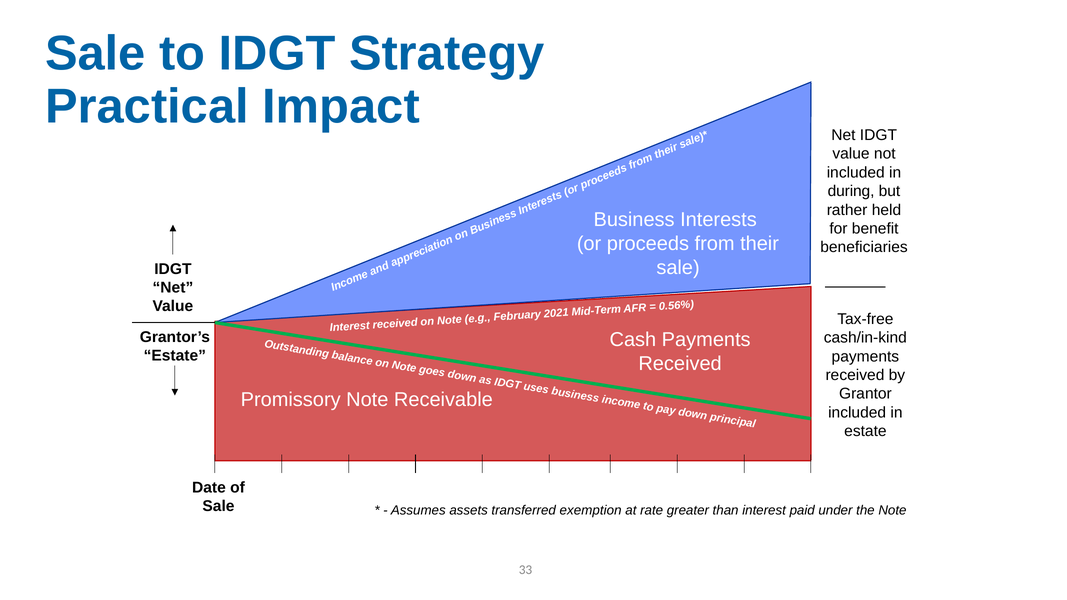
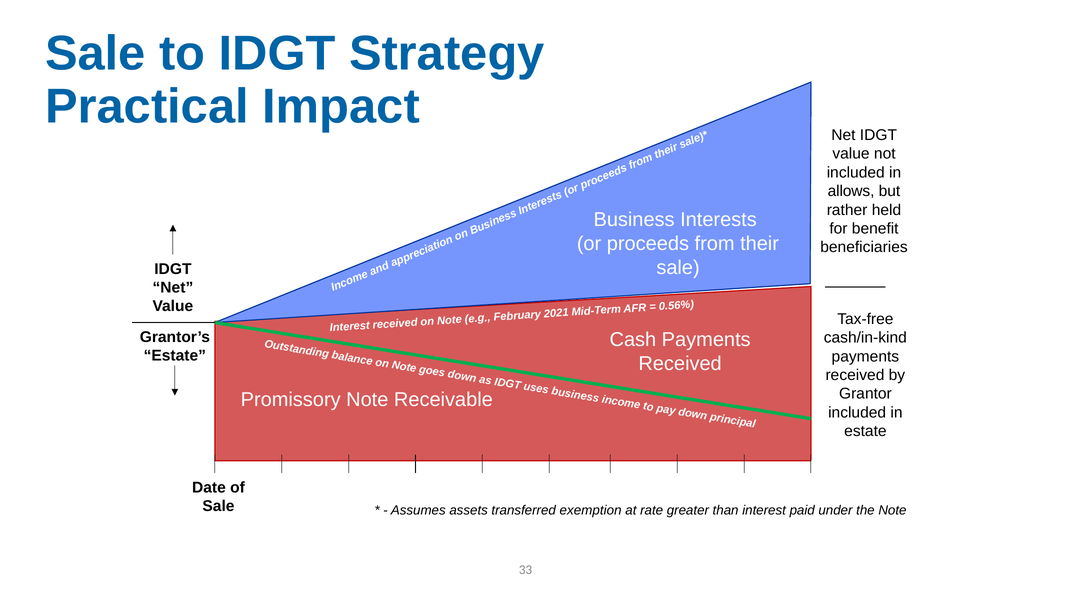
during: during -> allows
